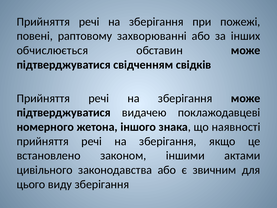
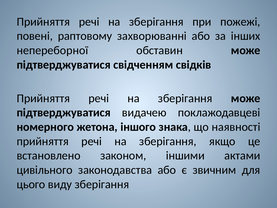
обчислюється: обчислюється -> непереборної
